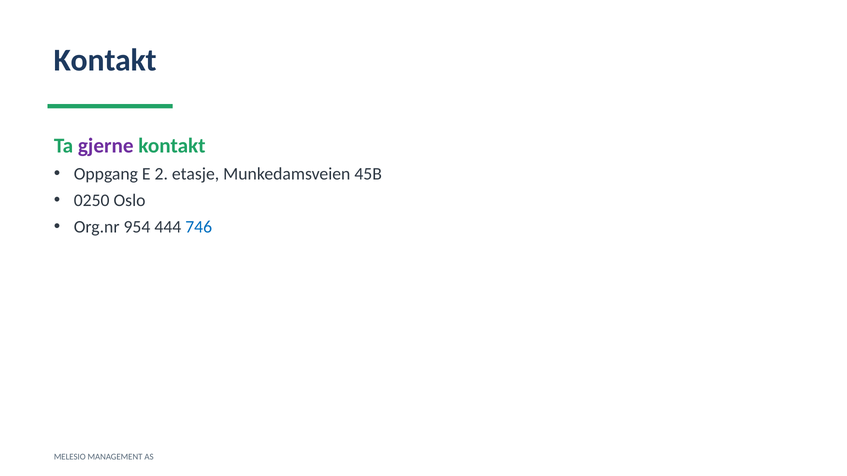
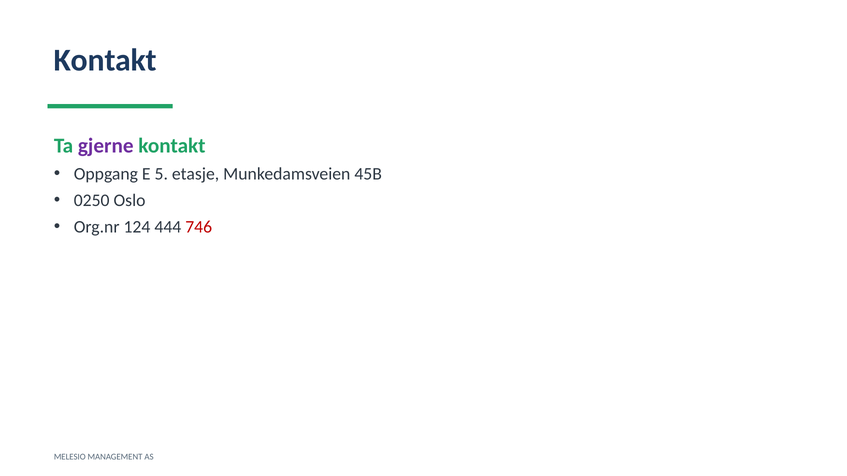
2: 2 -> 5
954: 954 -> 124
746 colour: blue -> red
